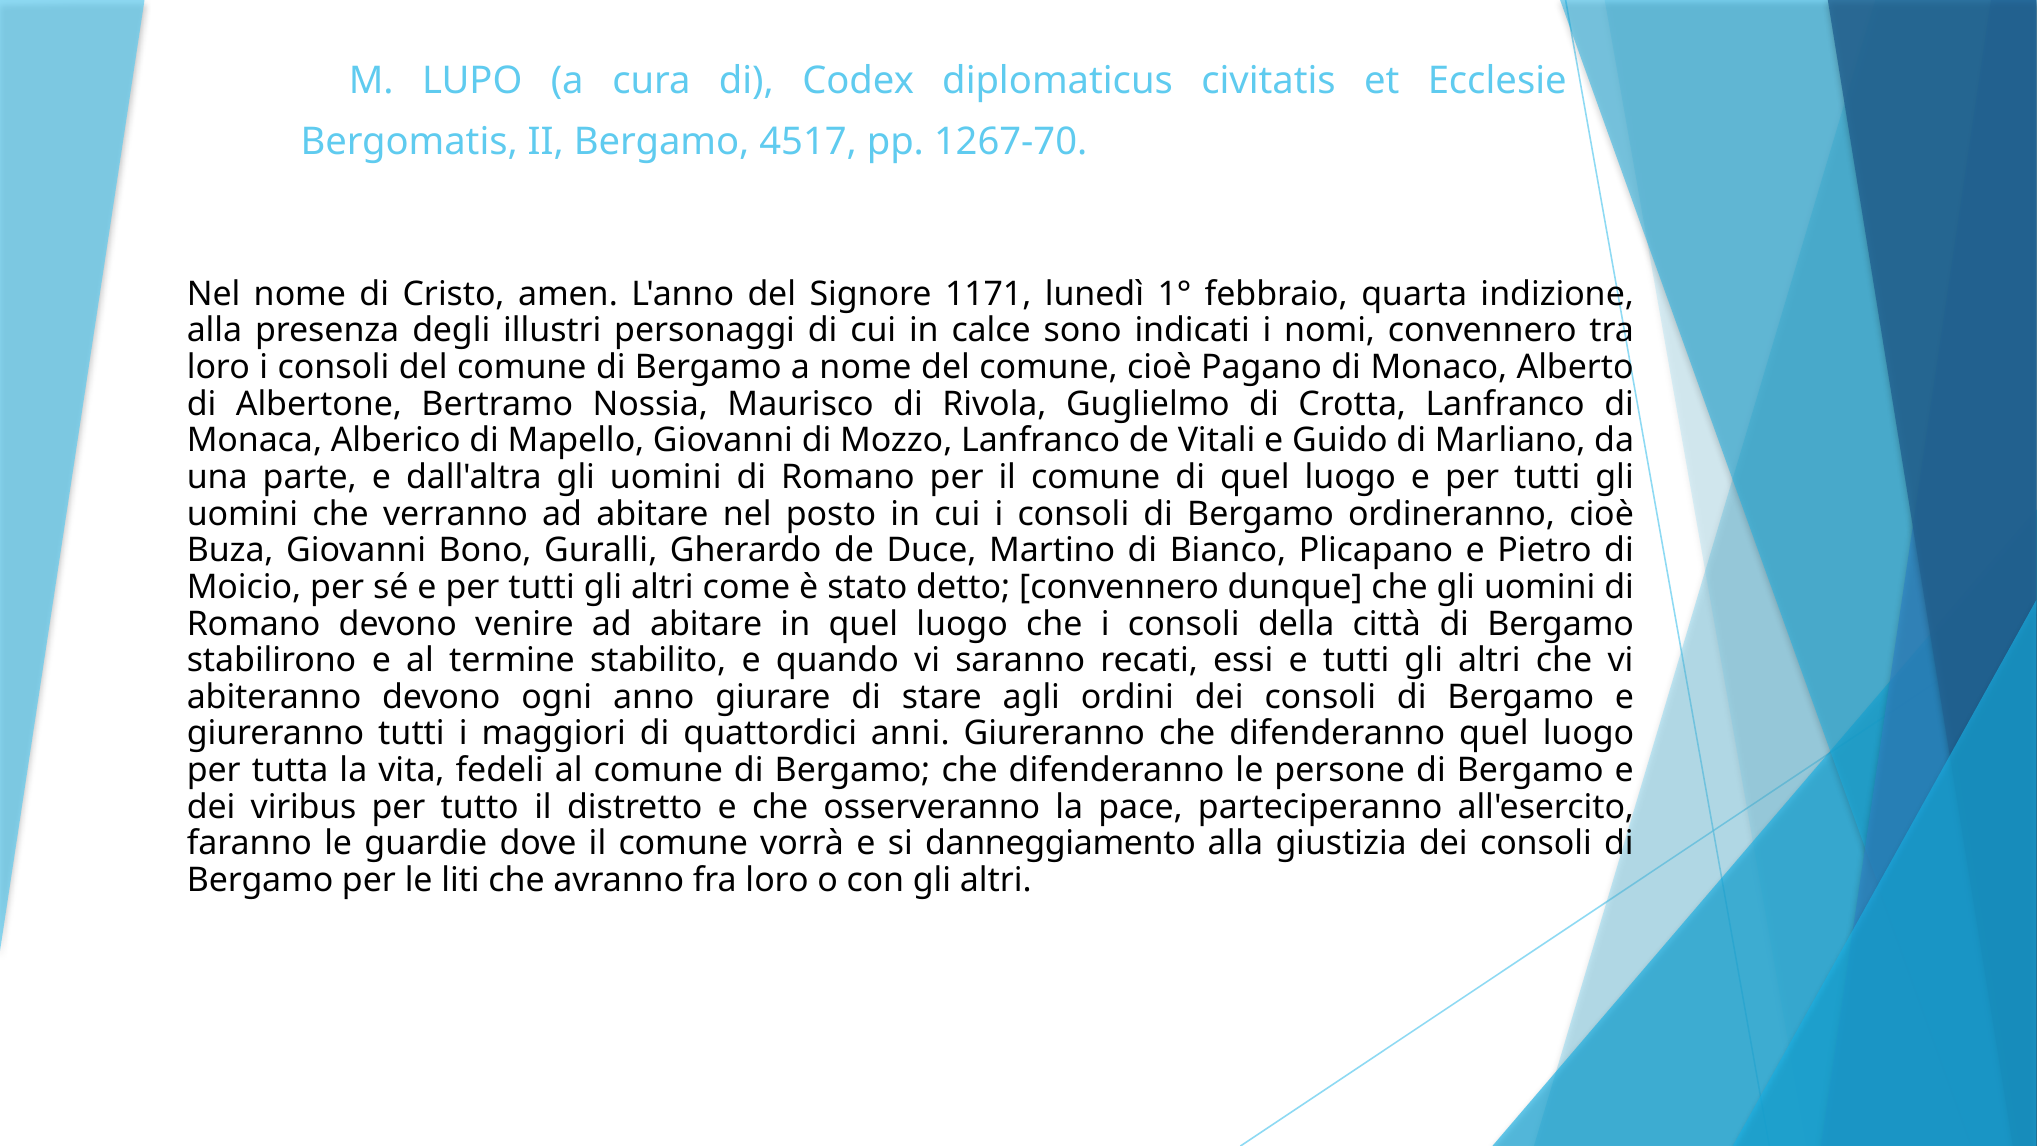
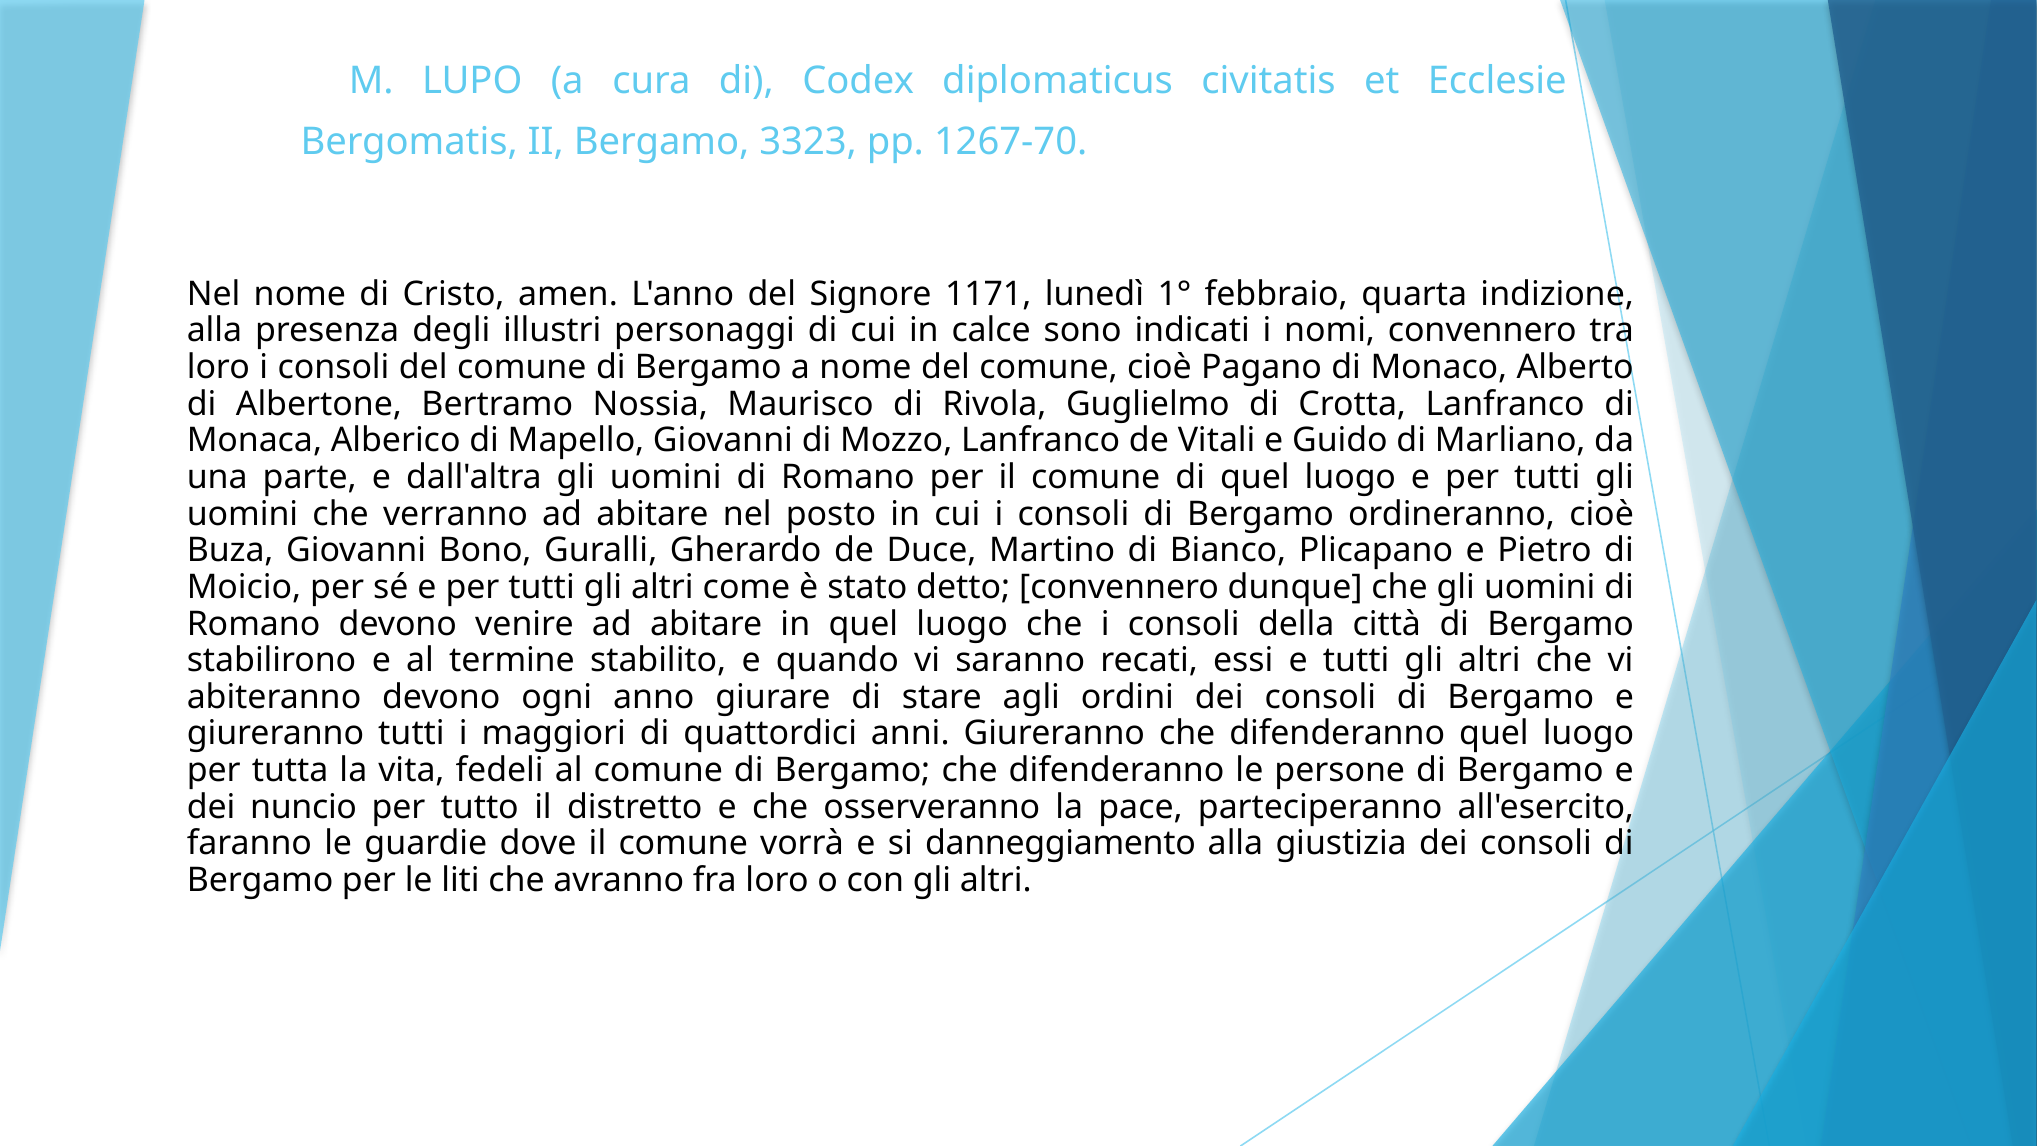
4517: 4517 -> 3323
viribus: viribus -> nuncio
